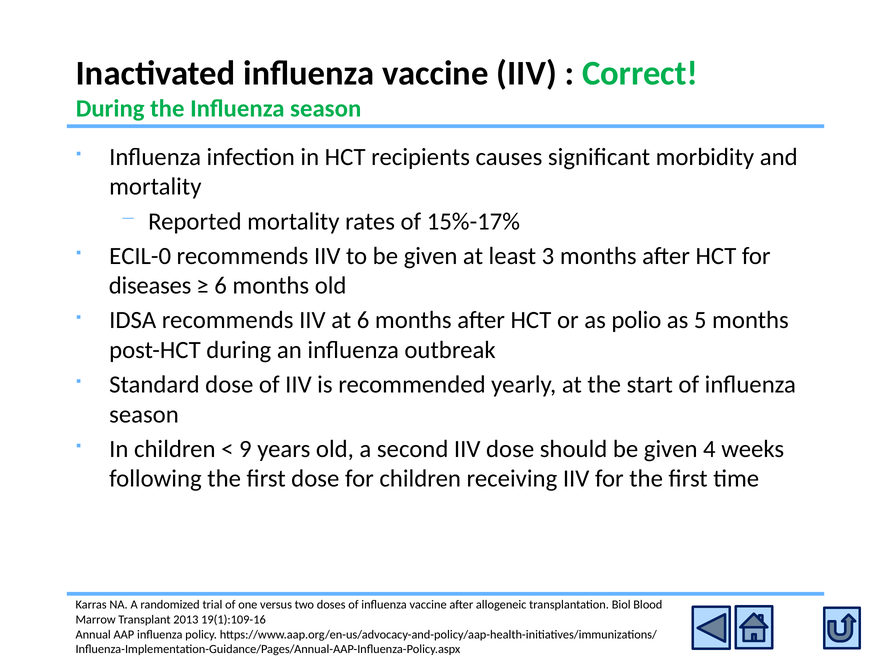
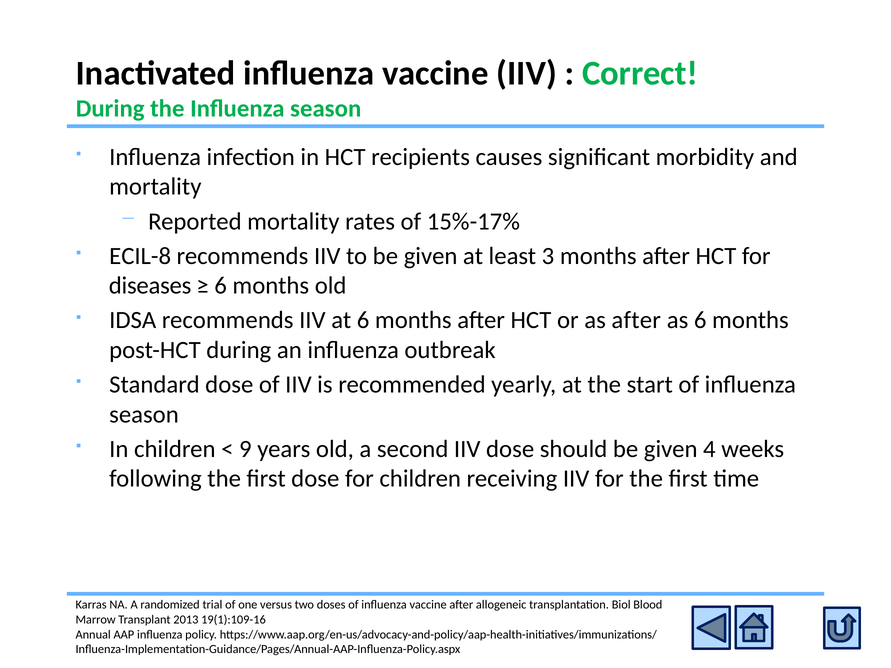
ECIL-0: ECIL-0 -> ECIL-8
as polio: polio -> after
as 5: 5 -> 6
